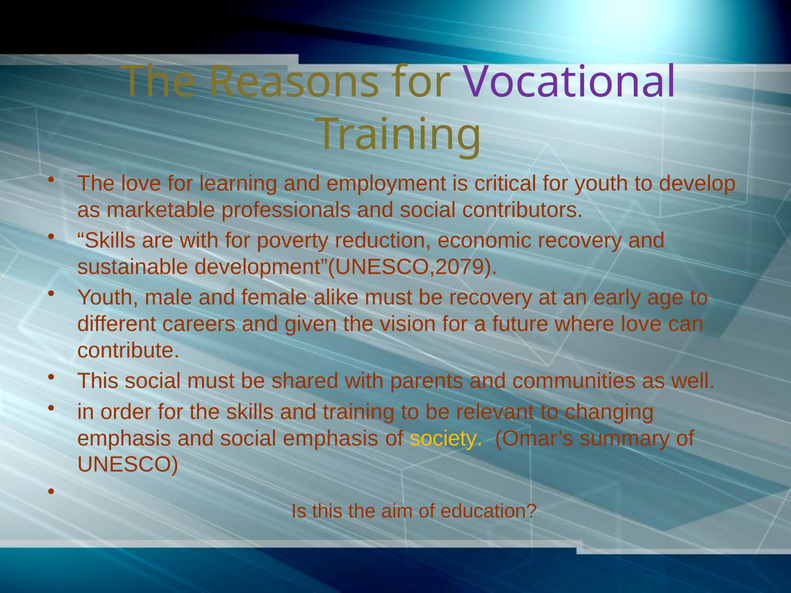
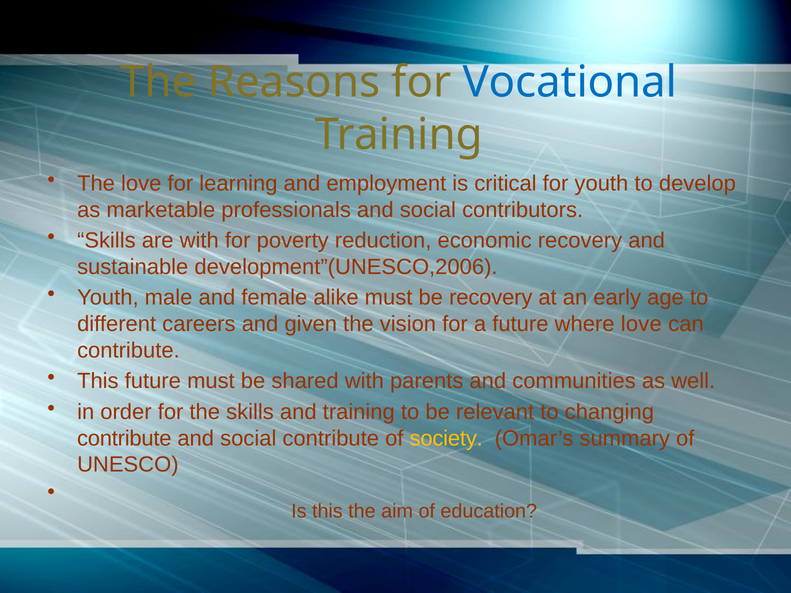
Vocational colour: purple -> blue
development”(UNESCO,2079: development”(UNESCO,2079 -> development”(UNESCO,2006
This social: social -> future
emphasis at (124, 438): emphasis -> contribute
social emphasis: emphasis -> contribute
